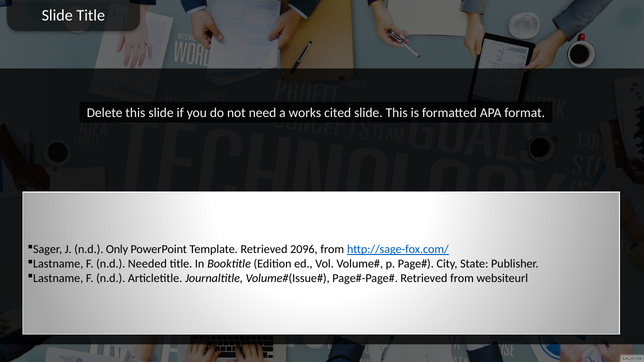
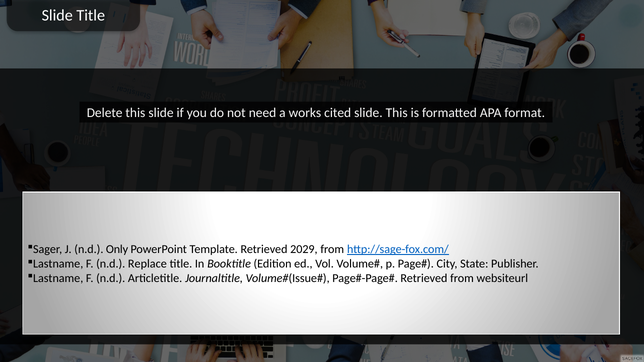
2096: 2096 -> 2029
Needed: Needed -> Replace
